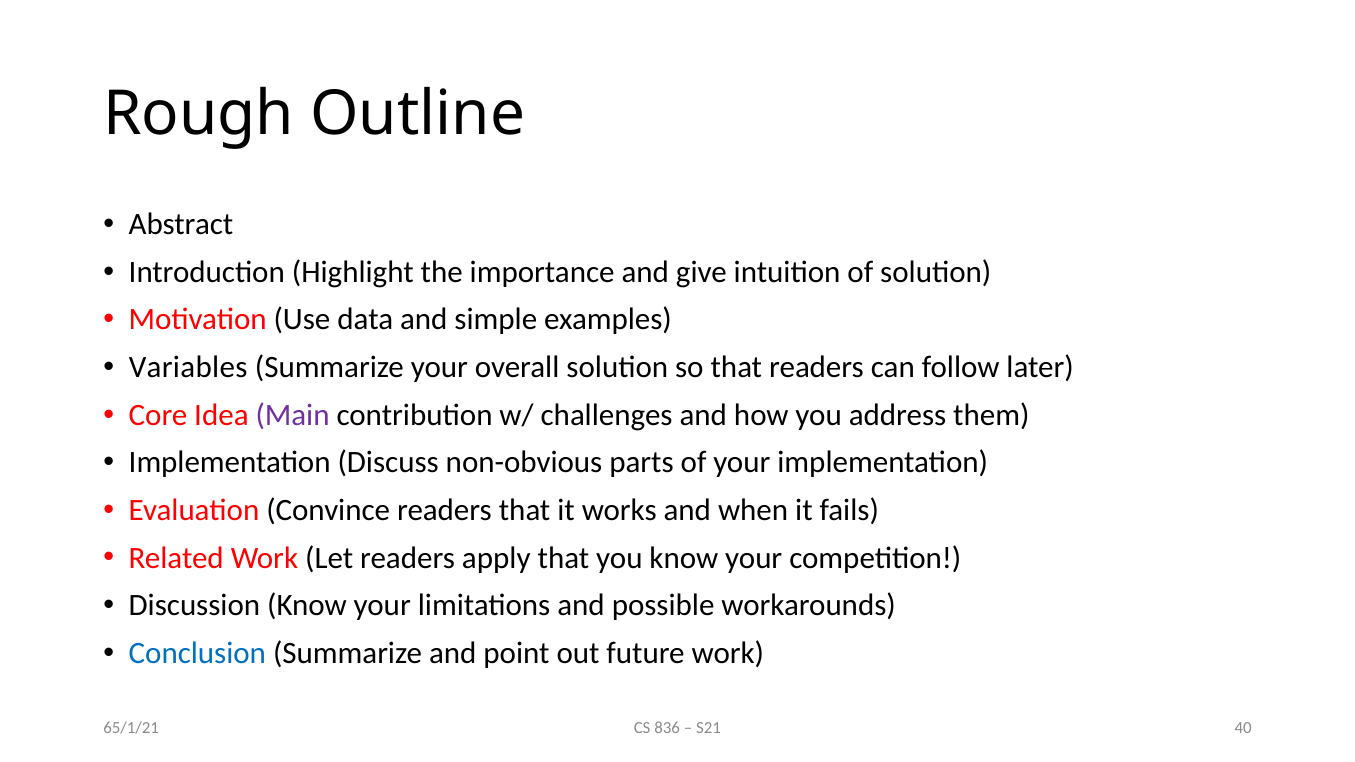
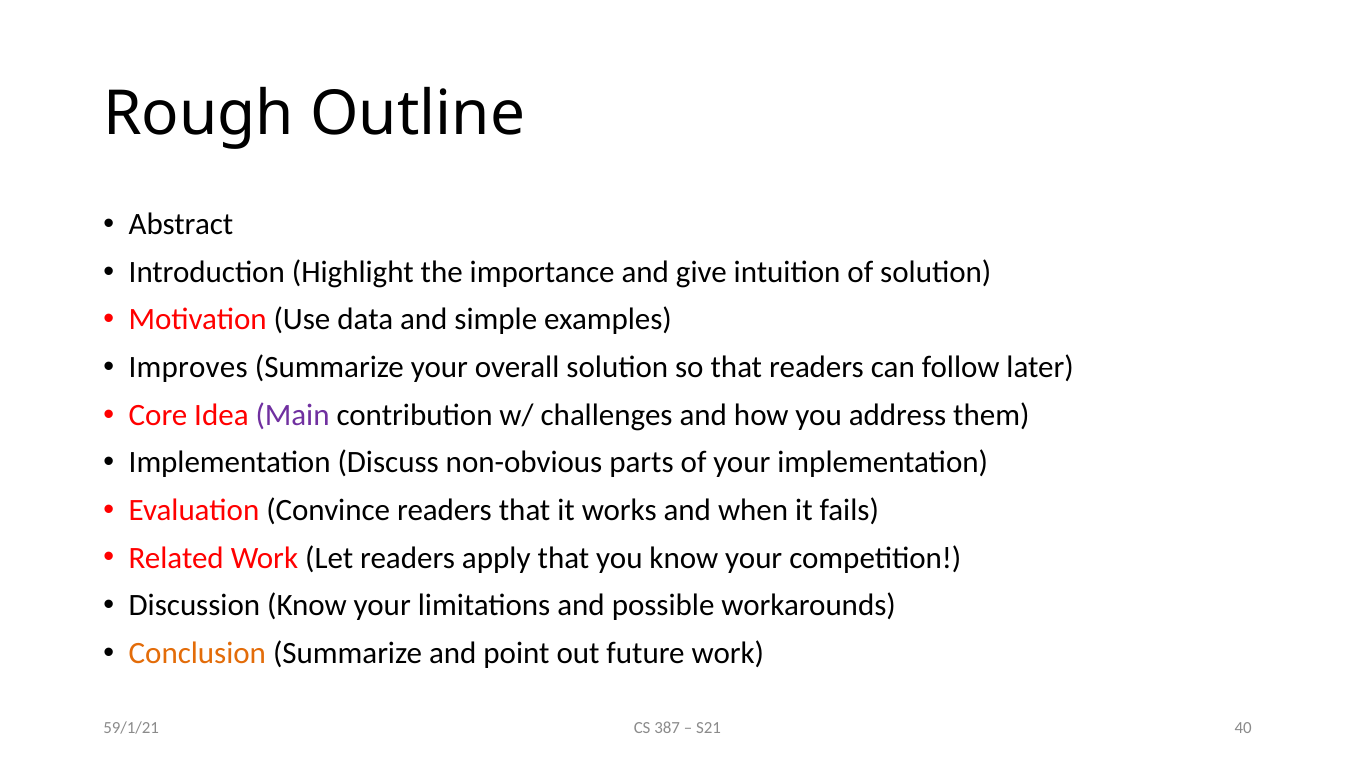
Variables: Variables -> Improves
Conclusion colour: blue -> orange
836: 836 -> 387
65/1/21: 65/1/21 -> 59/1/21
